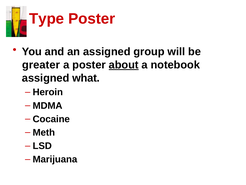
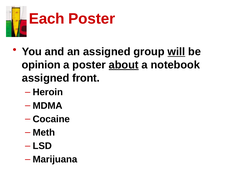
Type: Type -> Each
will underline: none -> present
greater: greater -> opinion
what: what -> front
